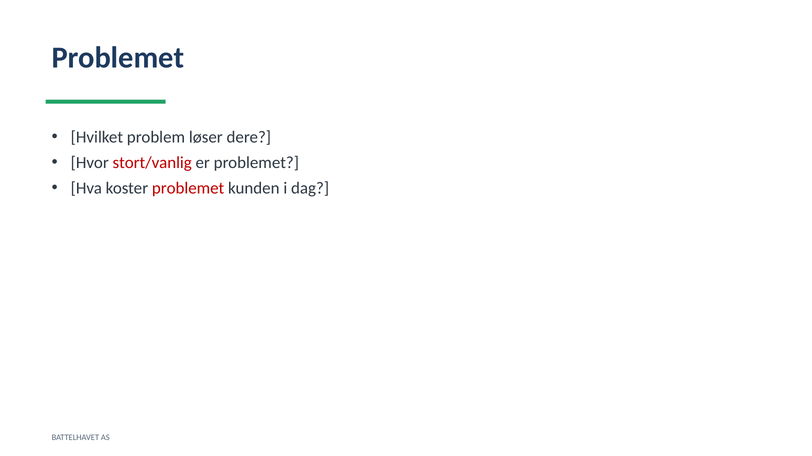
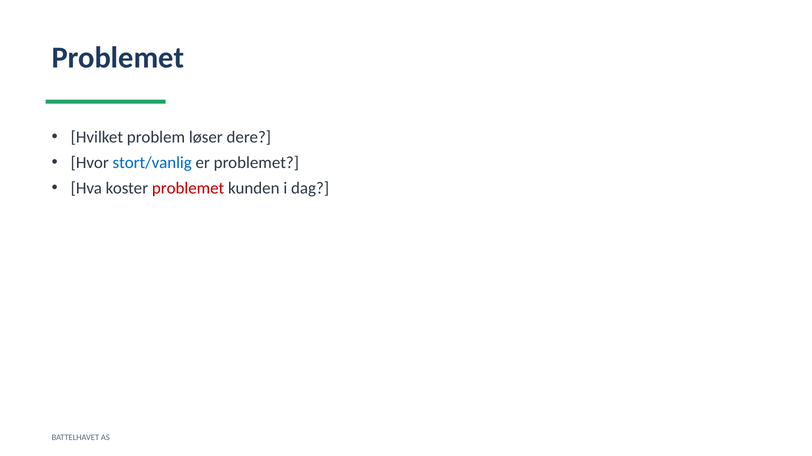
stort/vanlig colour: red -> blue
